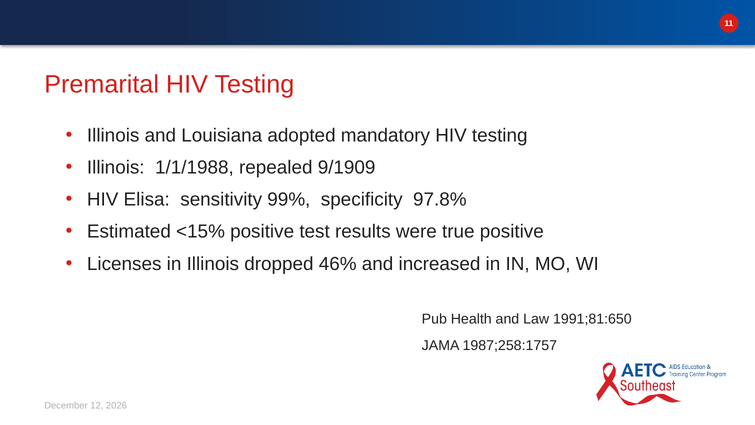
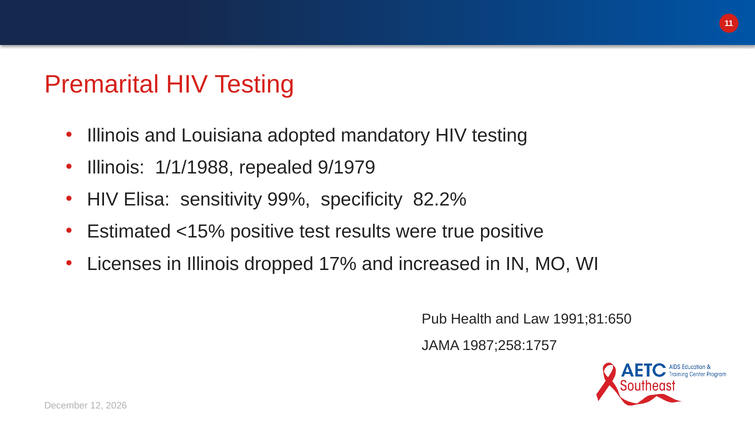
9/1909: 9/1909 -> 9/1979
97.8%: 97.8% -> 82.2%
46%: 46% -> 17%
